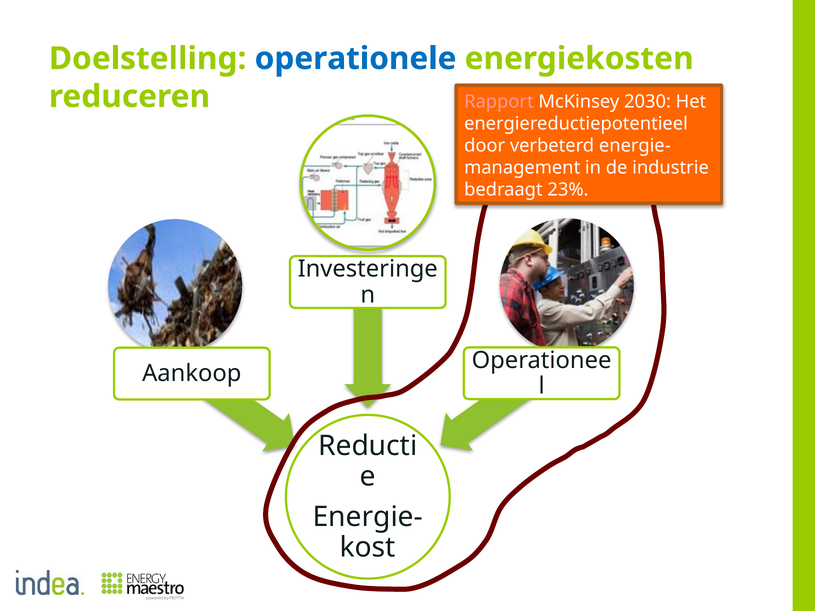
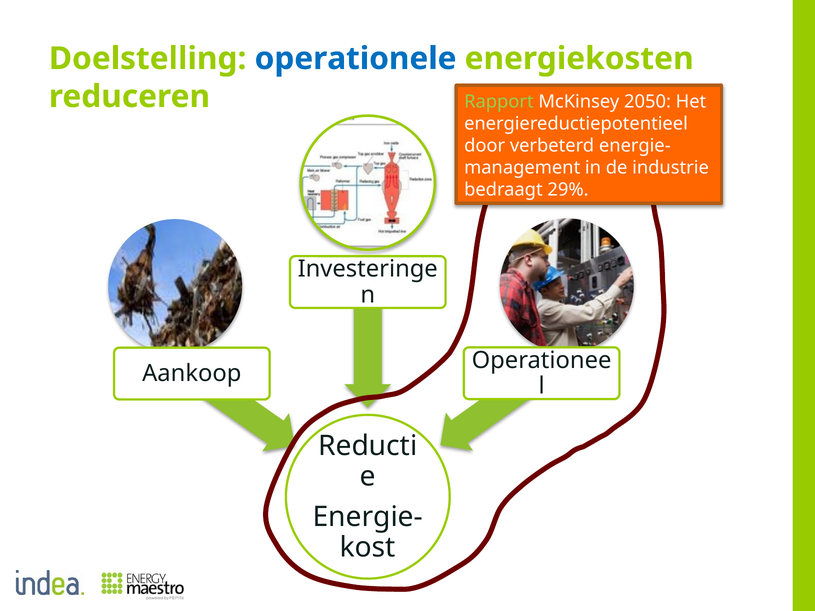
Rapport colour: pink -> light green
2030: 2030 -> 2050
23%: 23% -> 29%
